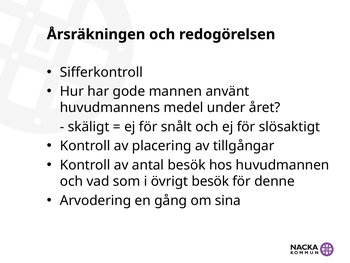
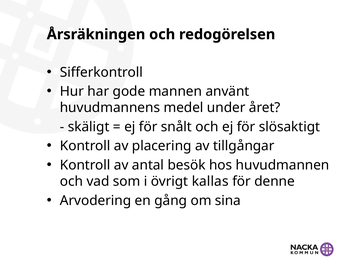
övrigt besök: besök -> kallas
